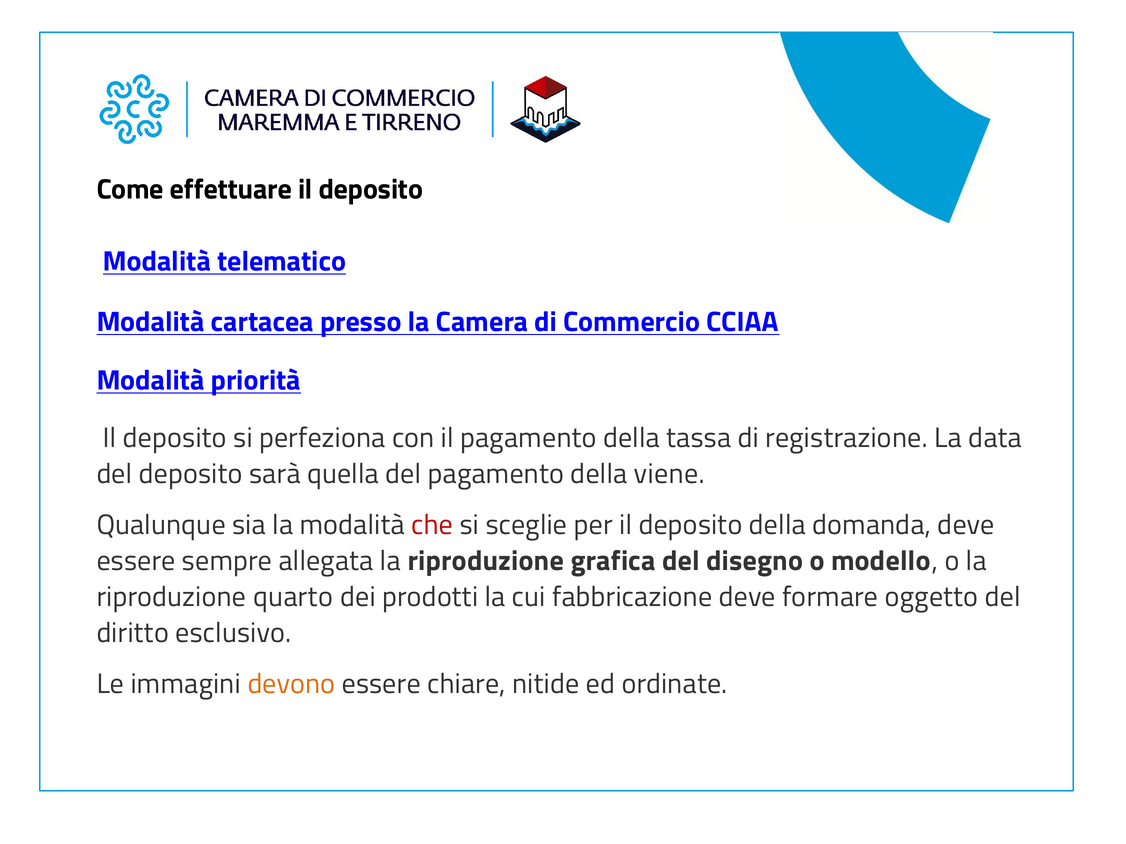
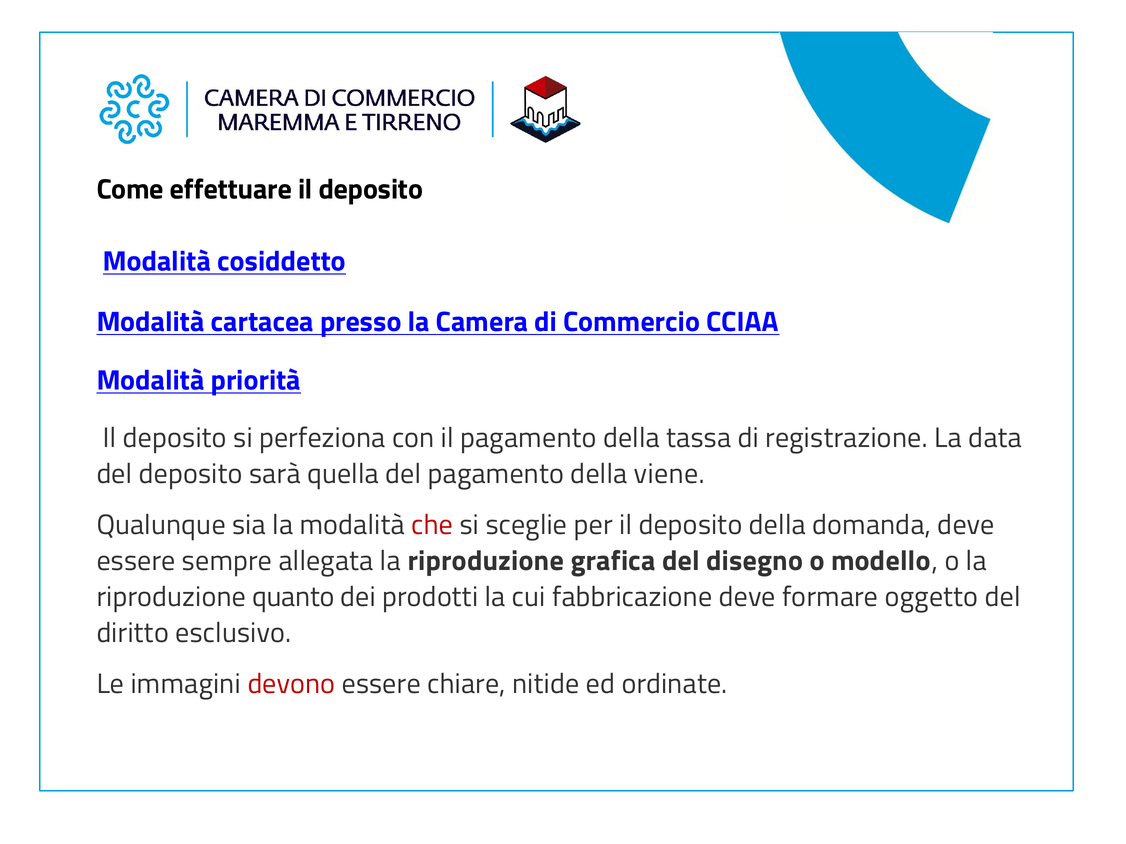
telematico: telematico -> cosiddetto
quarto: quarto -> quanto
devono colour: orange -> red
